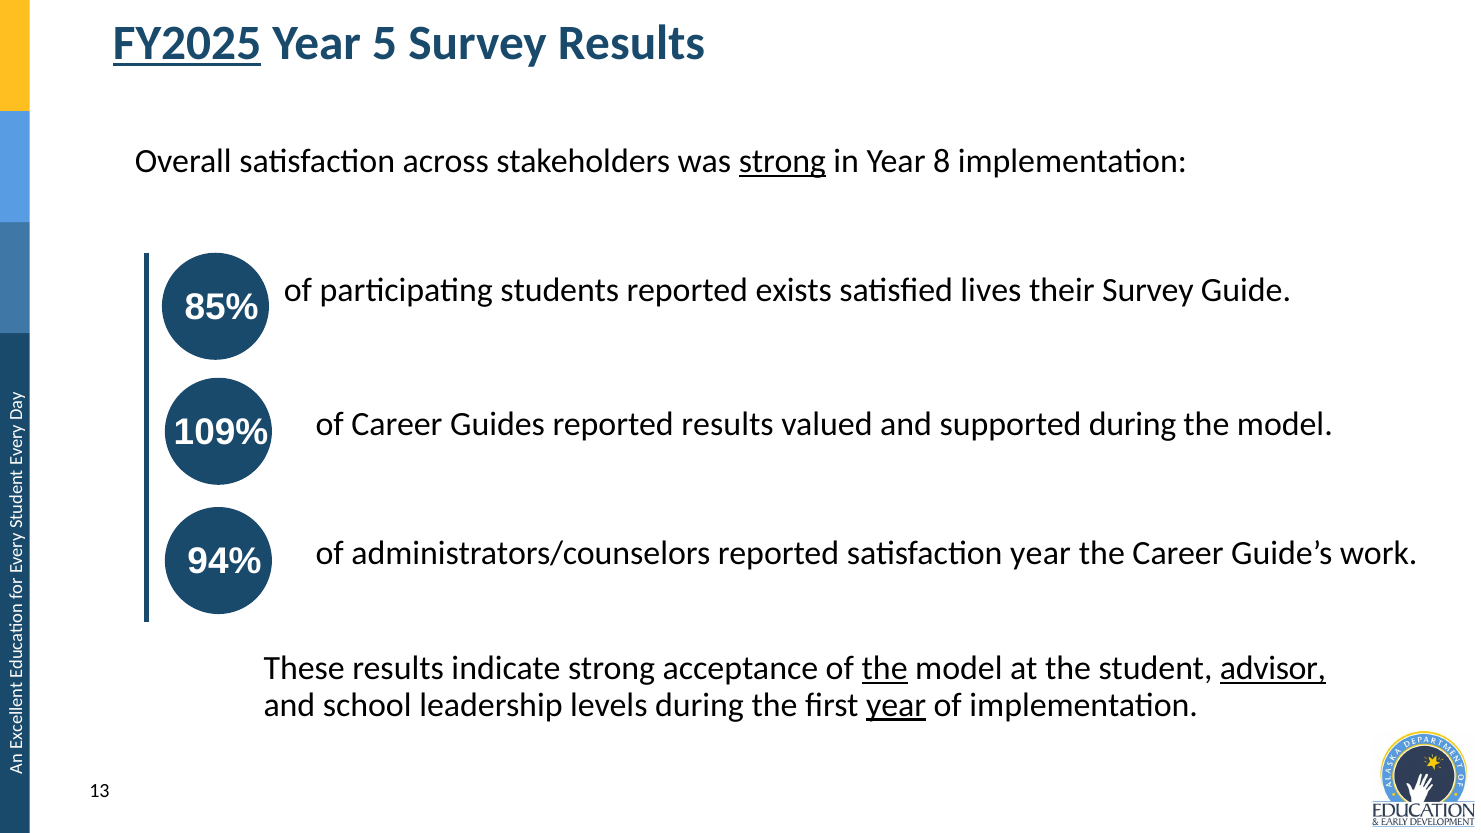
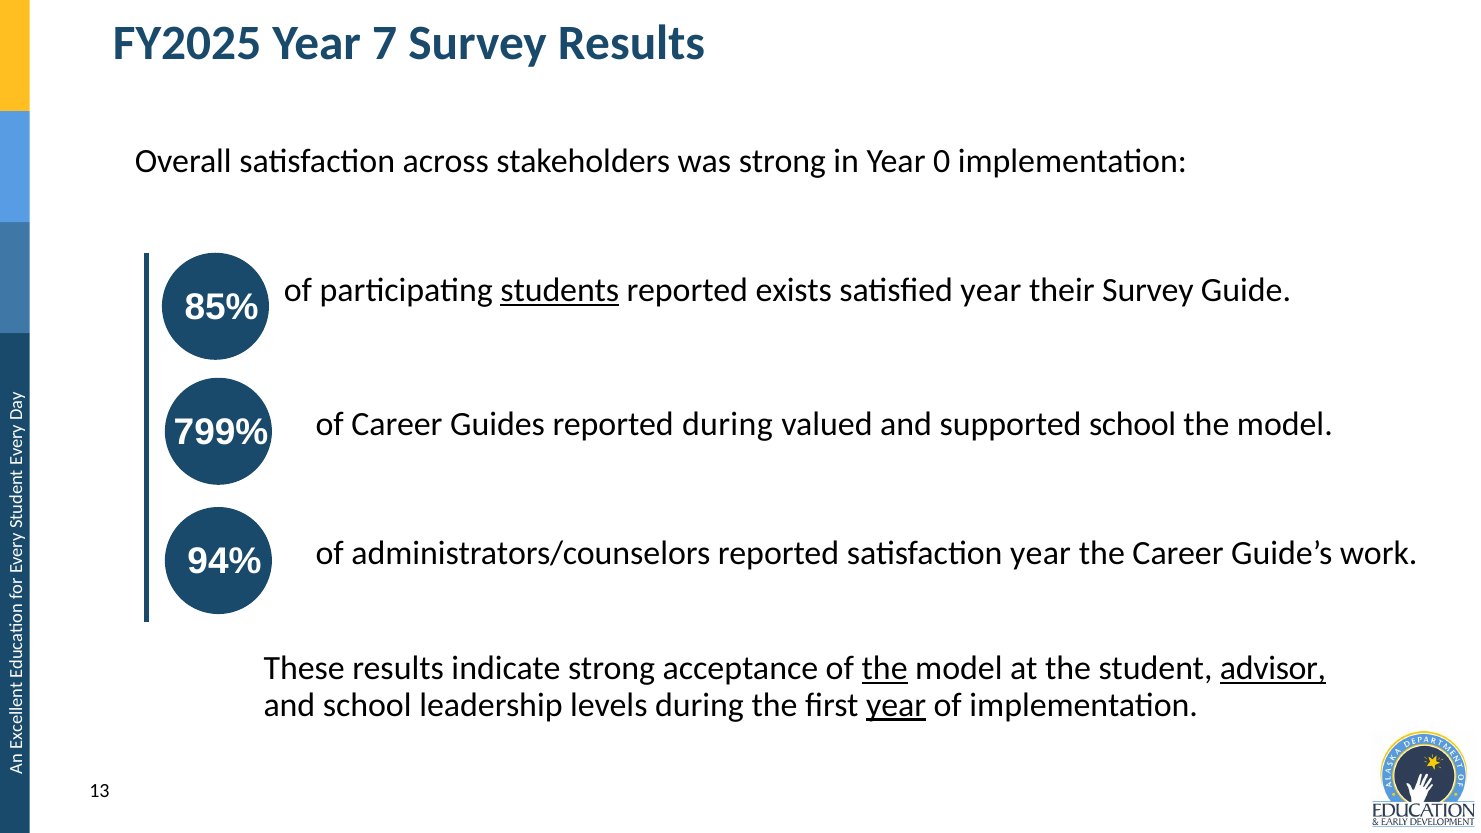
FY2025 underline: present -> none
5: 5 -> 7
strong at (782, 161) underline: present -> none
8: 8 -> 0
students underline: none -> present
satisfied lives: lives -> year
reported results: results -> during
supported during: during -> school
109%: 109% -> 799%
